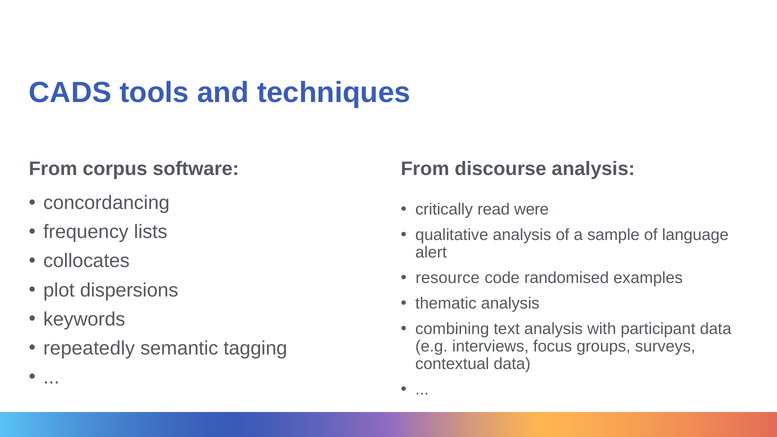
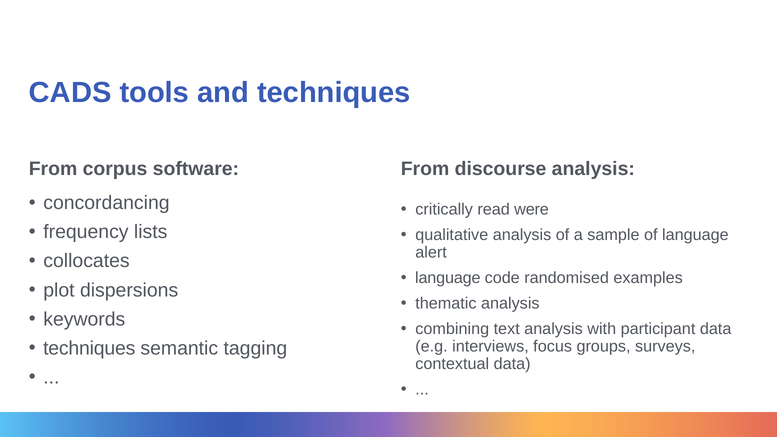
resource at (448, 278): resource -> language
repeatedly at (89, 348): repeatedly -> techniques
